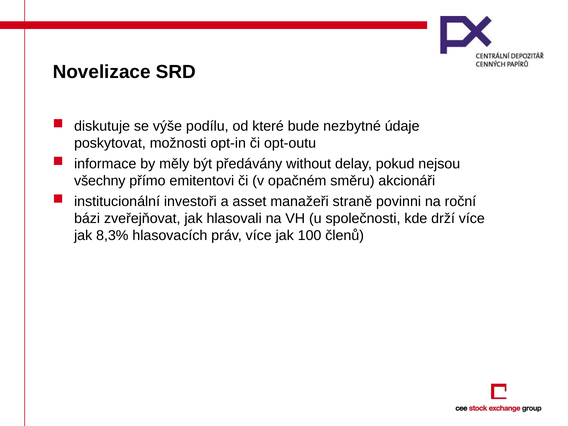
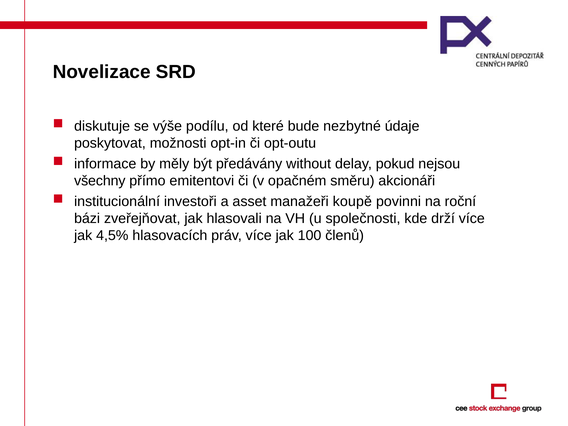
straně: straně -> koupě
8,3%: 8,3% -> 4,5%
